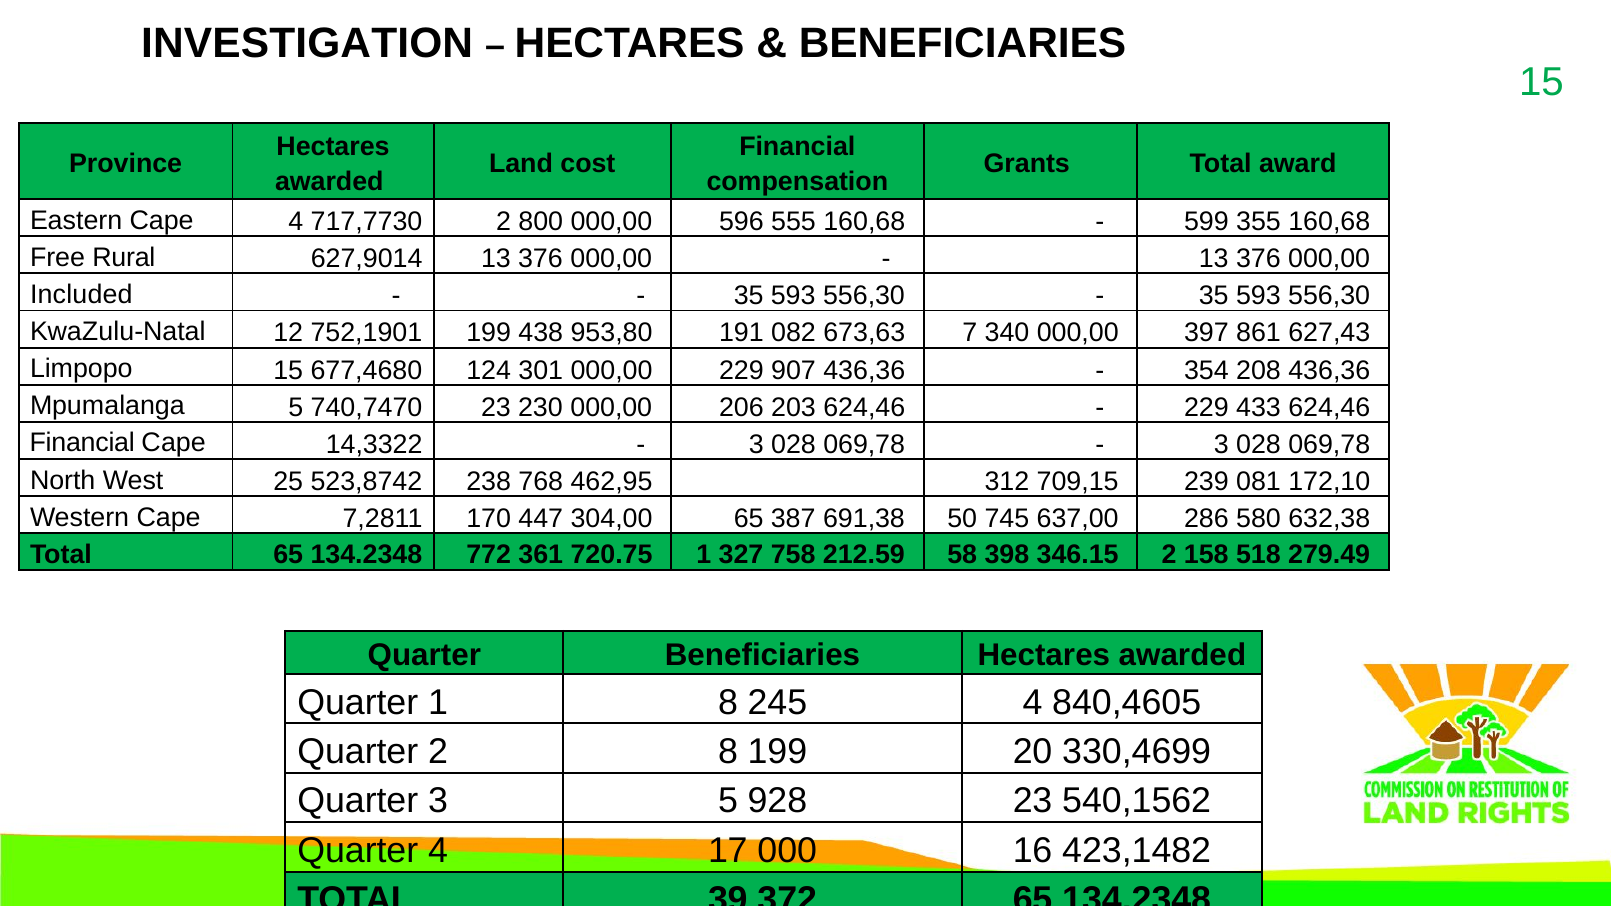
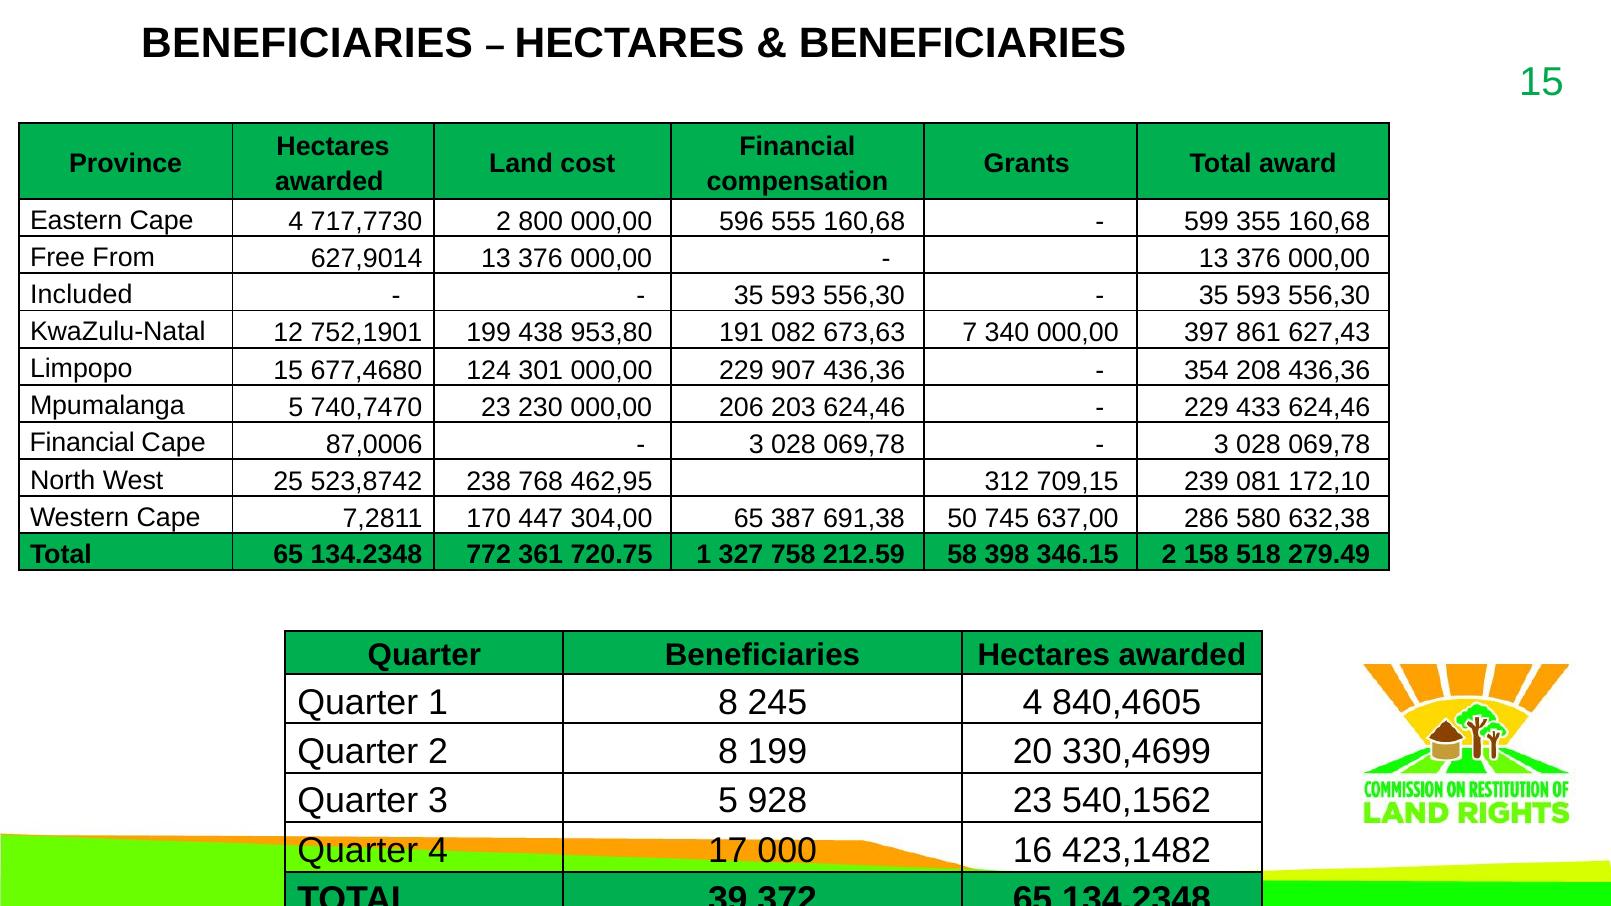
INVESTIGATION at (307, 43): INVESTIGATION -> BENEFICIARIES
Rural: Rural -> From
14,3322: 14,3322 -> 87,0006
